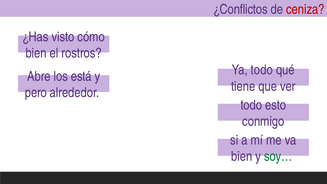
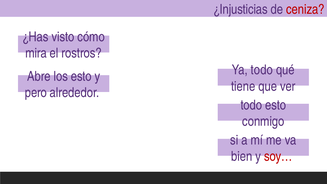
¿Conflictos: ¿Conflictos -> ¿Injusticias
bien at (36, 53): bien -> mira
los está: está -> esto
soy… colour: green -> red
